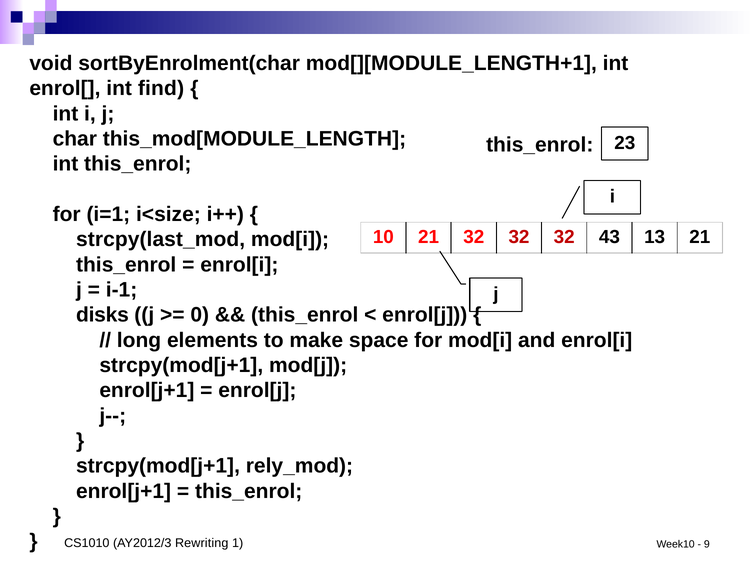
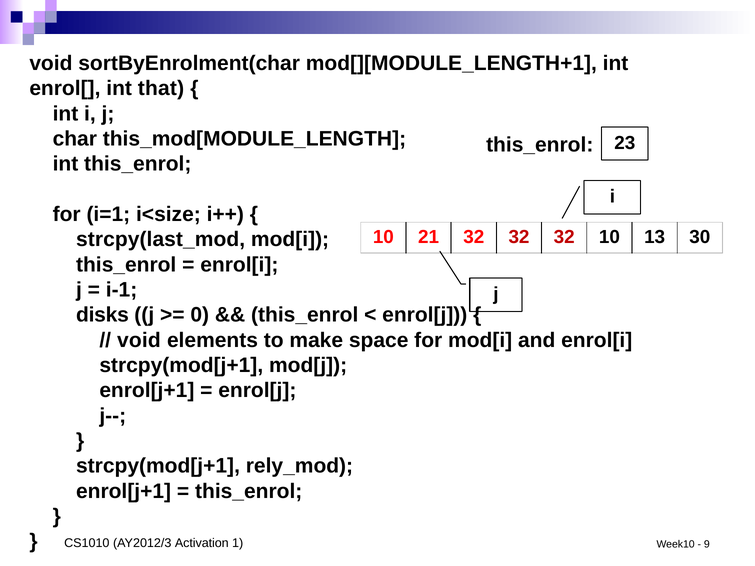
find: find -> that
32 43: 43 -> 10
13 21: 21 -> 30
long at (139, 340): long -> void
Rewriting: Rewriting -> Activation
